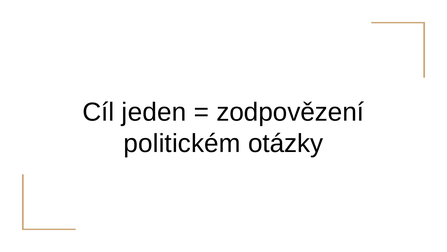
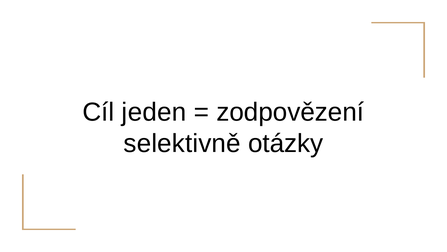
politickém: politickém -> selektivně
